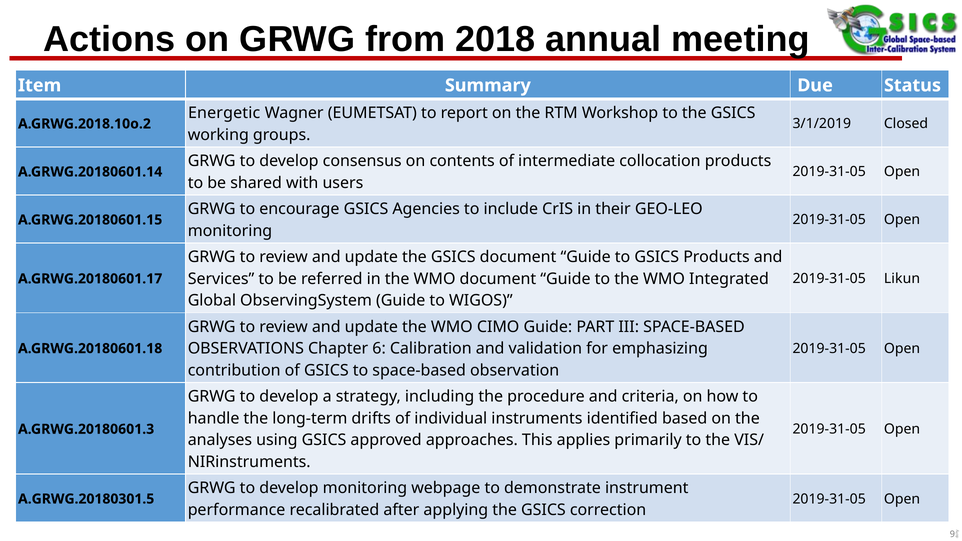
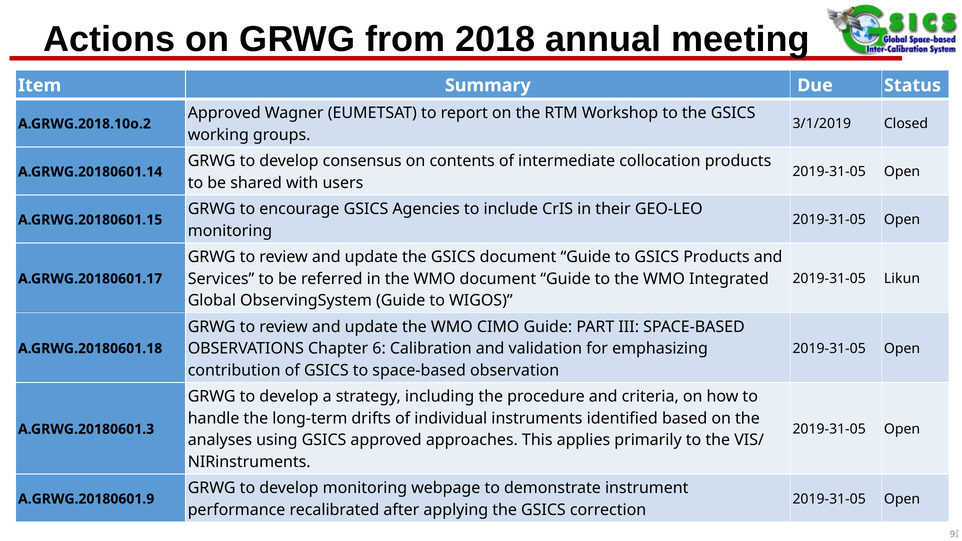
Energetic at (224, 113): Energetic -> Approved
A.GRWG.20180301.5: A.GRWG.20180301.5 -> A.GRWG.20180601.9
